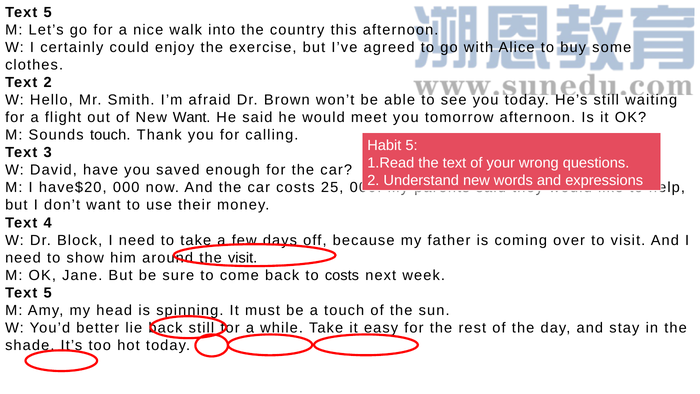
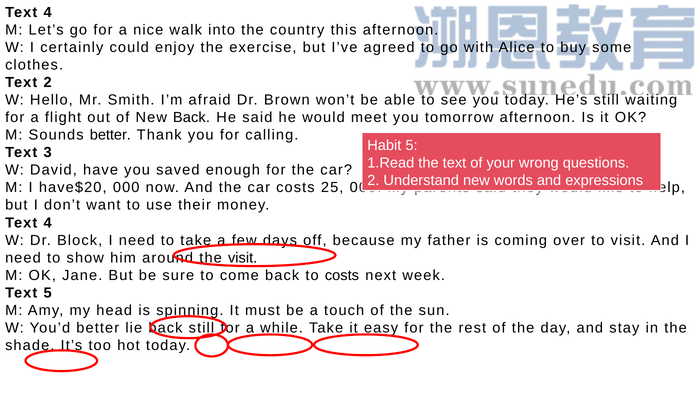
5 at (48, 12): 5 -> 4
New Want: Want -> Back
Sounds touch: touch -> better
